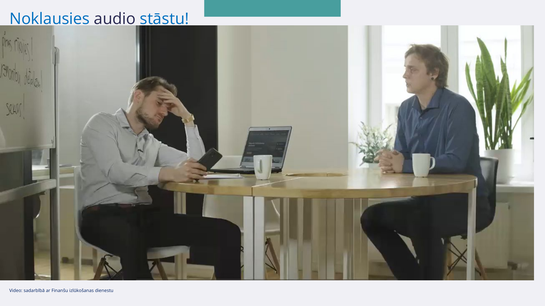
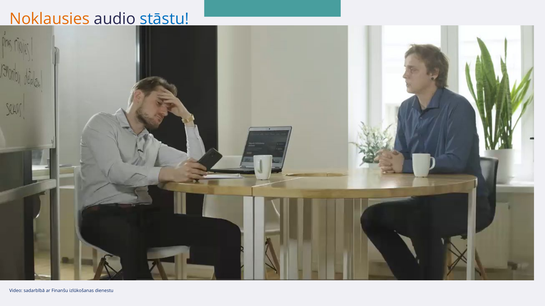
Noklausies colour: blue -> orange
